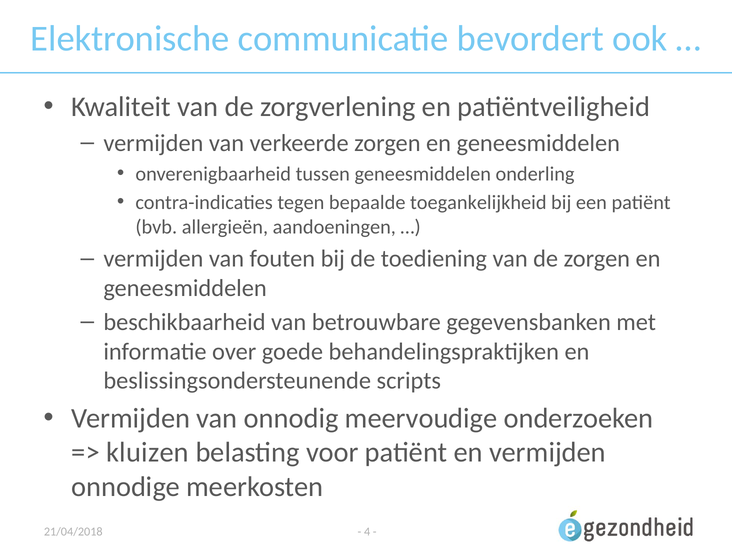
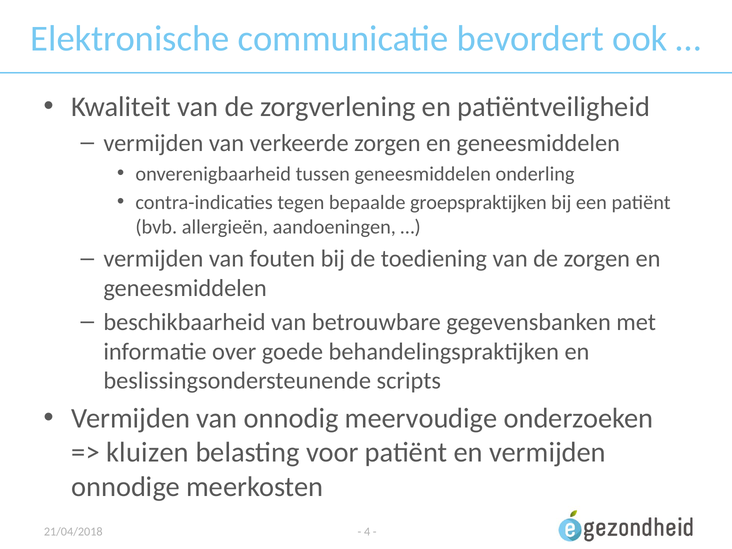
toegankelijkheid: toegankelijkheid -> groepspraktijken
